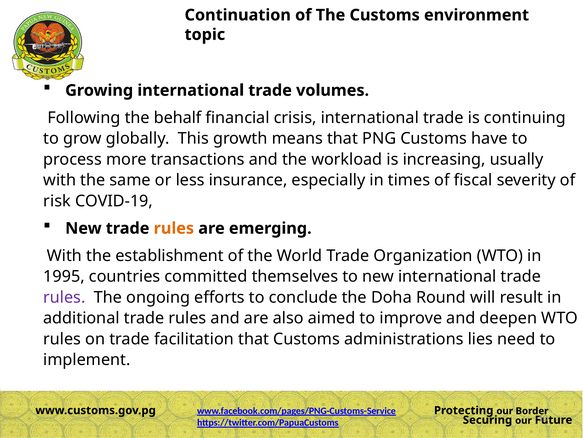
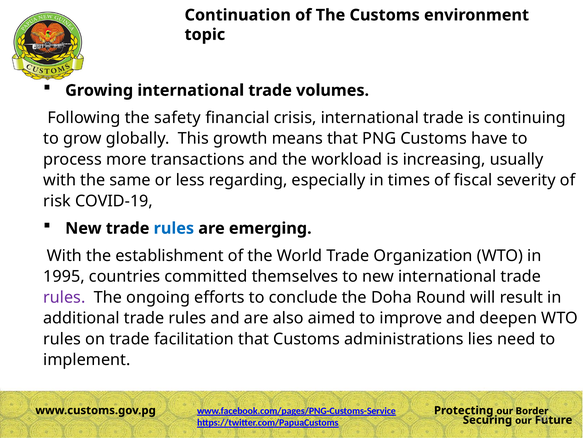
behalf: behalf -> safety
insurance: insurance -> regarding
rules at (174, 228) colour: orange -> blue
